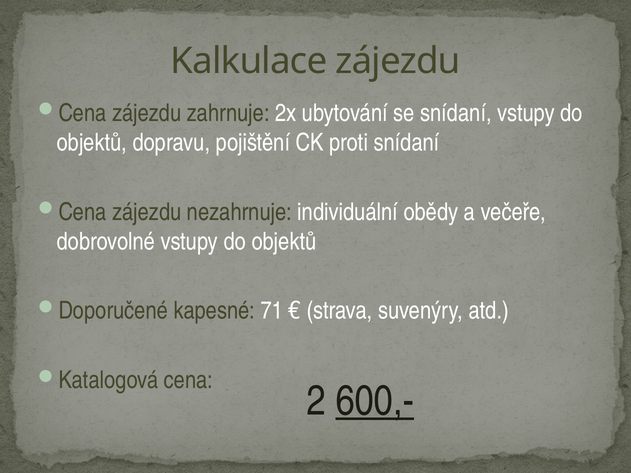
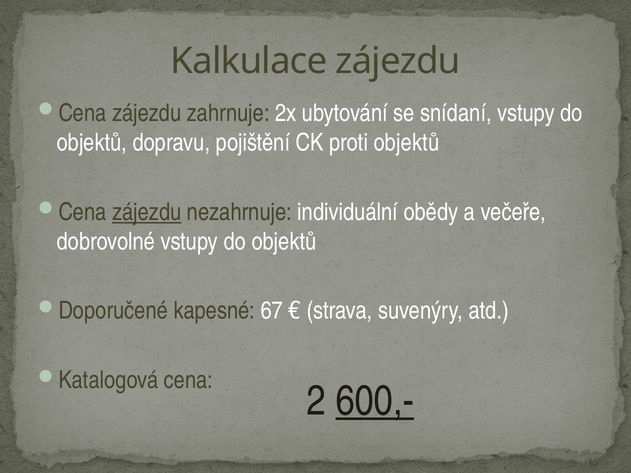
proti snídaní: snídaní -> objektů
zájezdu at (147, 212) underline: none -> present
71: 71 -> 67
